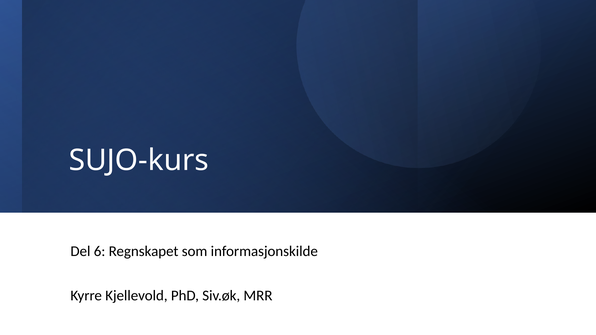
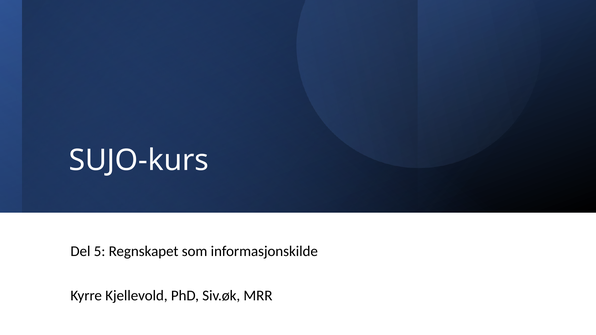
6: 6 -> 5
